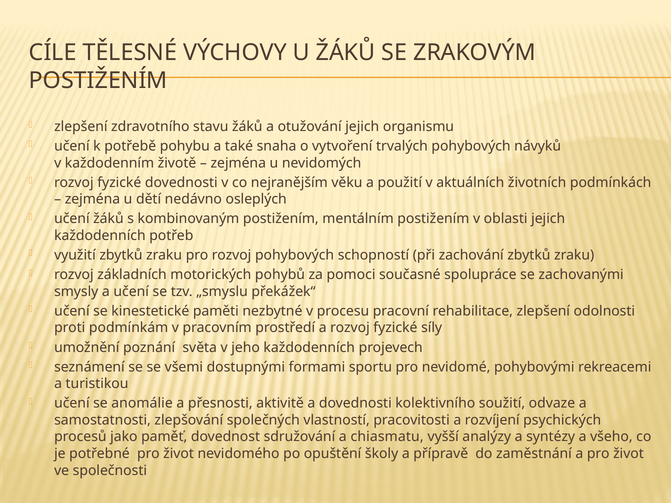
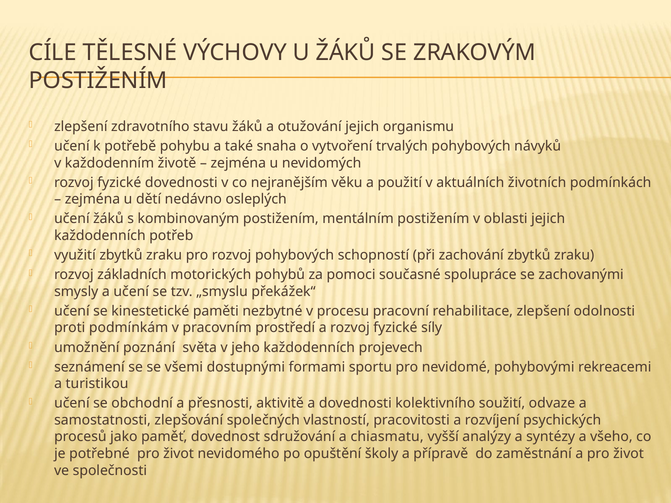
anomálie: anomálie -> obchodní
